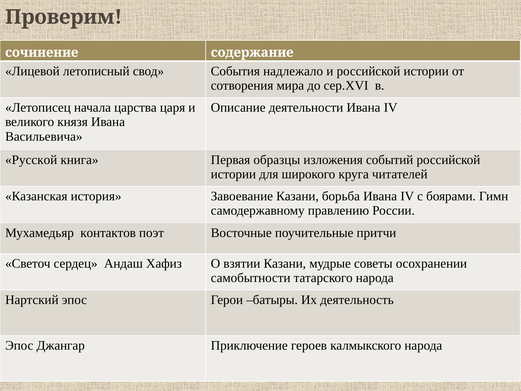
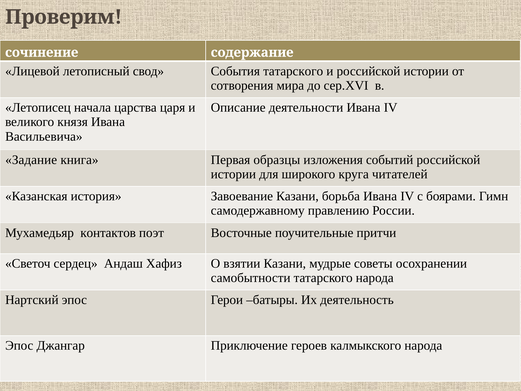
События надлежало: надлежало -> татарского
Русской: Русской -> Задание
